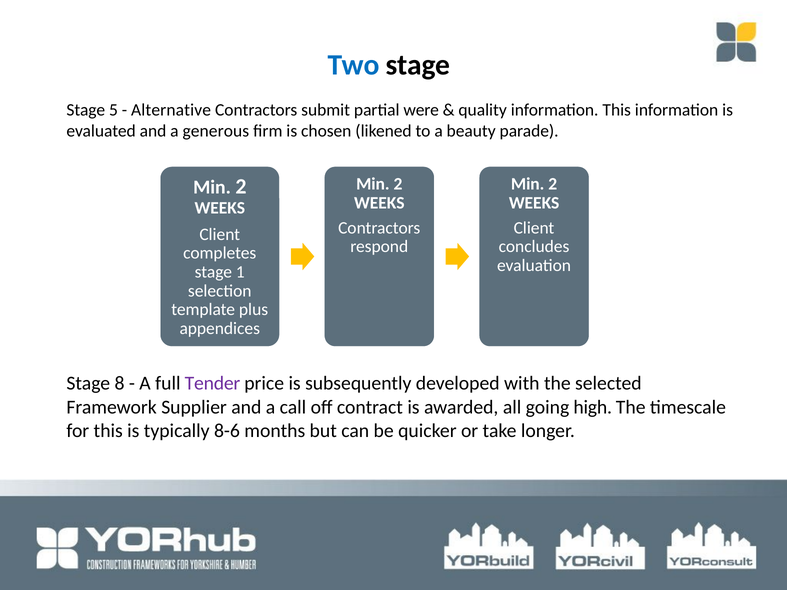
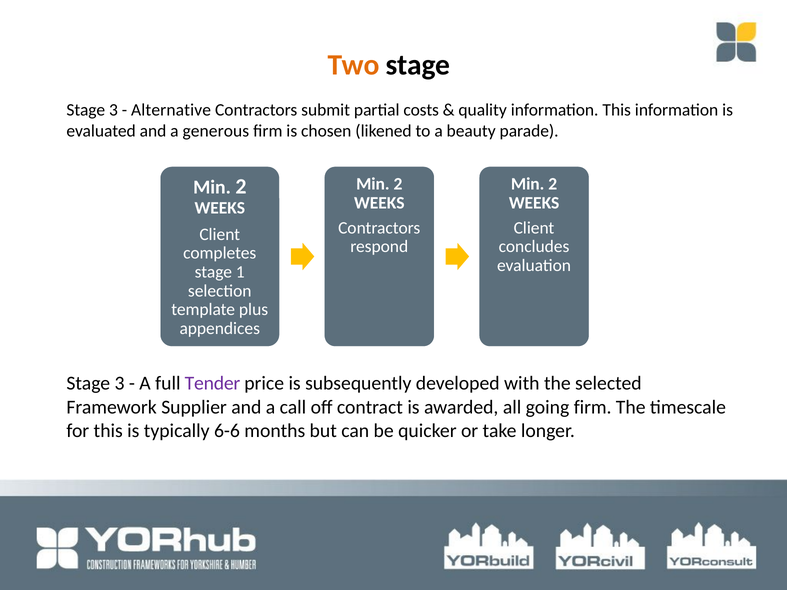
Two colour: blue -> orange
5 at (113, 110): 5 -> 3
were: were -> costs
8 at (120, 384): 8 -> 3
going high: high -> firm
8-6: 8-6 -> 6-6
